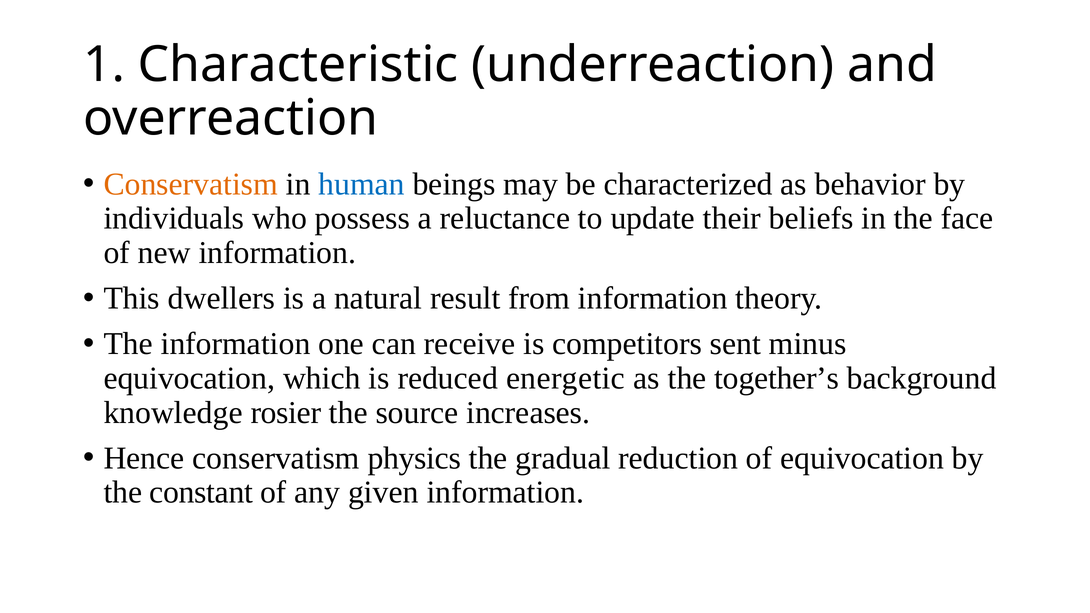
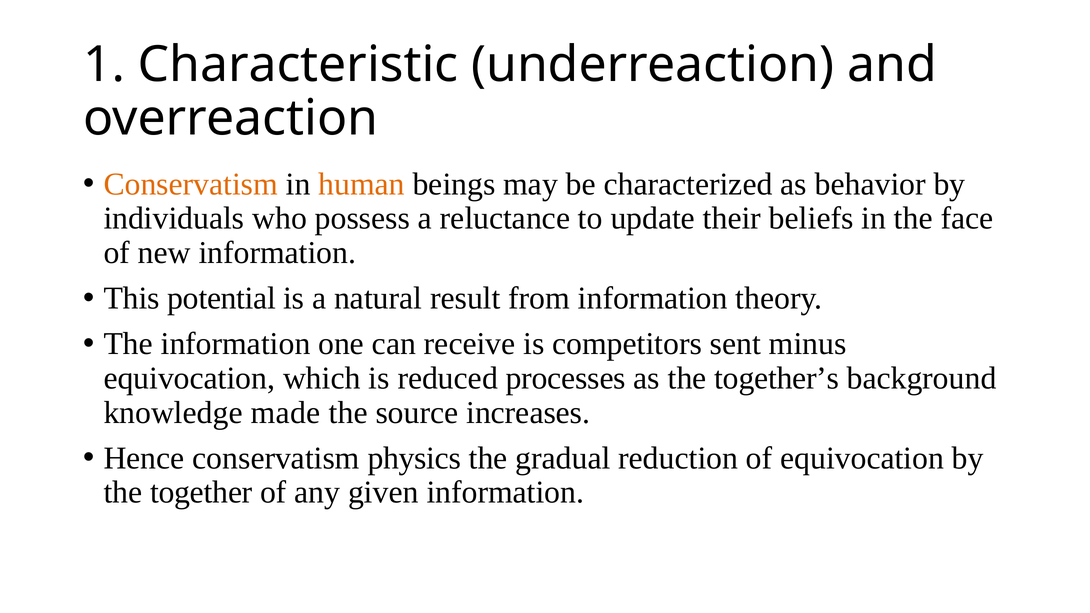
human colour: blue -> orange
dwellers: dwellers -> potential
energetic: energetic -> processes
rosier: rosier -> made
constant: constant -> together
